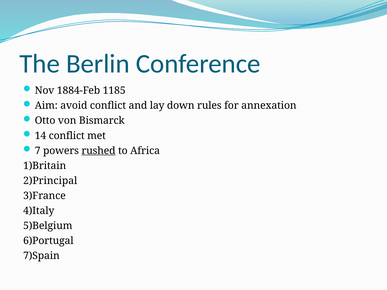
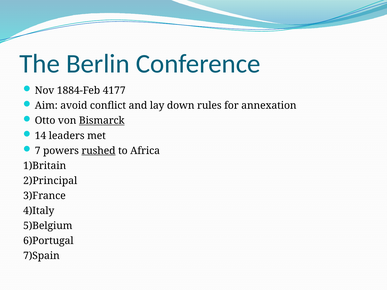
1185: 1185 -> 4177
Bismarck underline: none -> present
14 conflict: conflict -> leaders
